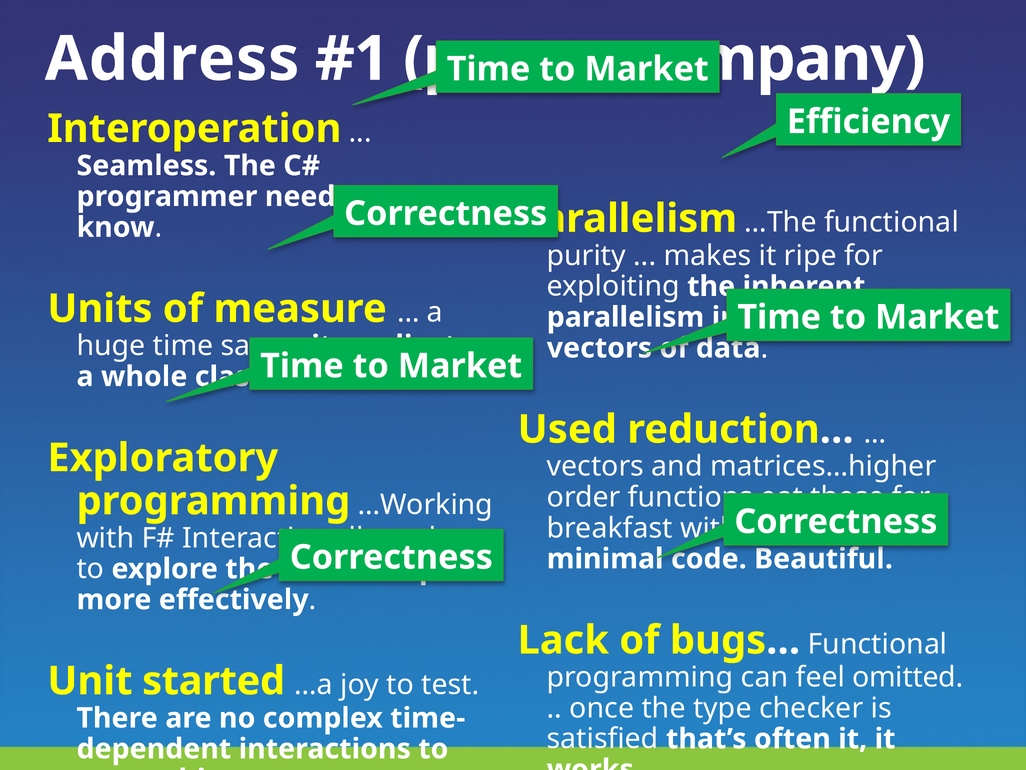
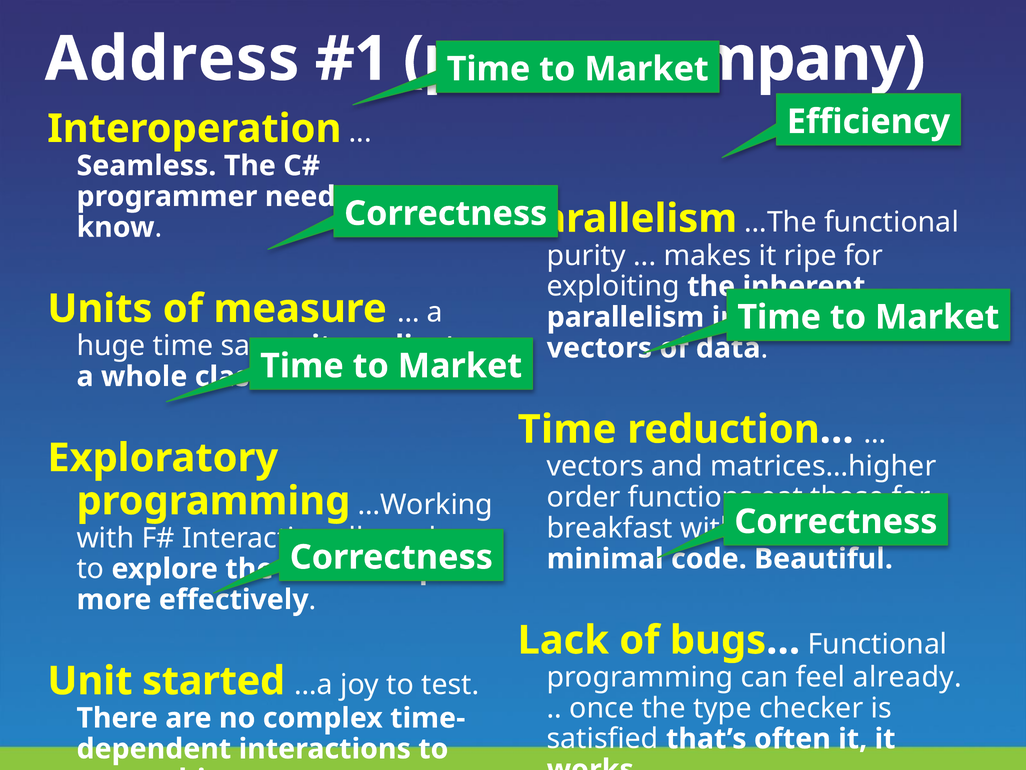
Used at (567, 429): Used -> Time
omitted: omitted -> already
